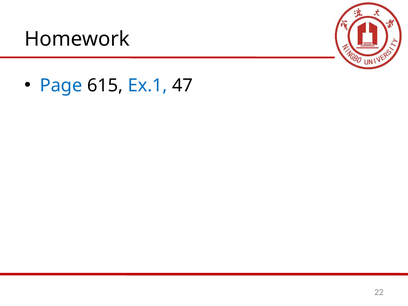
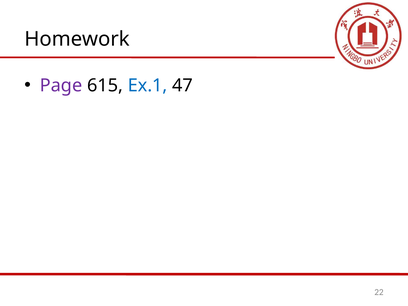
Page colour: blue -> purple
